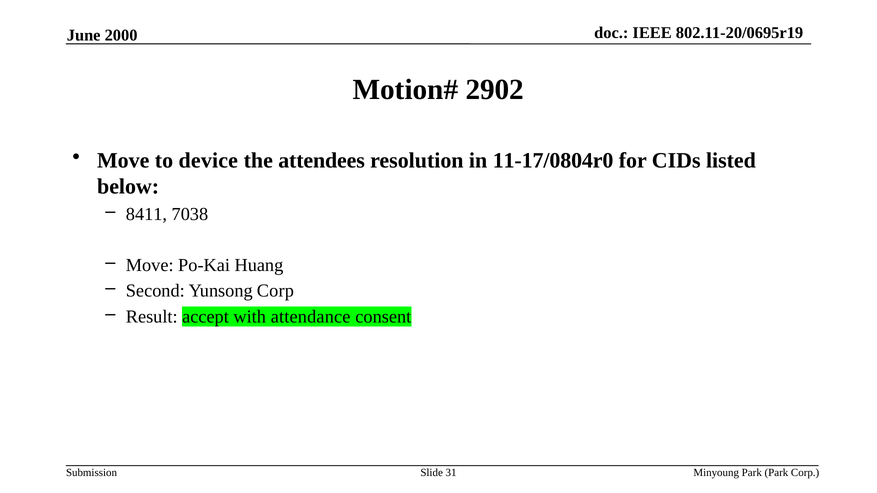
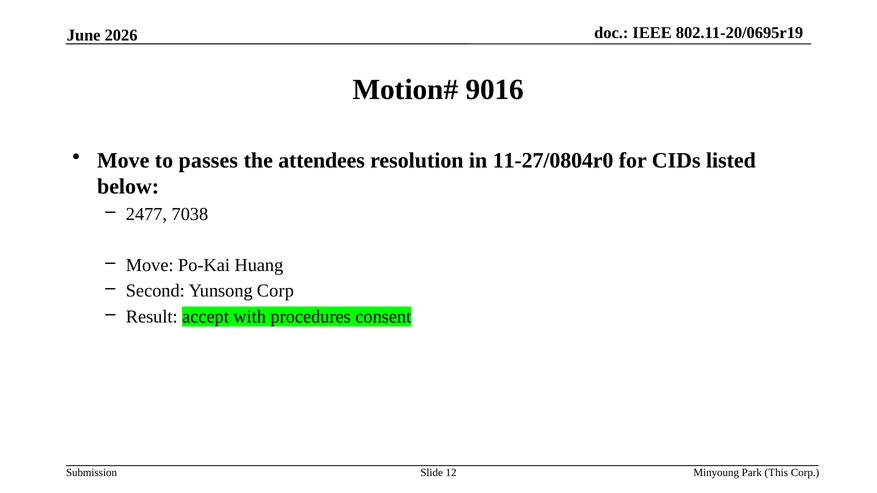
2000: 2000 -> 2026
2902: 2902 -> 9016
device: device -> passes
11-17/0804r0: 11-17/0804r0 -> 11-27/0804r0
8411: 8411 -> 2477
attendance: attendance -> procedures
31: 31 -> 12
Park Park: Park -> This
